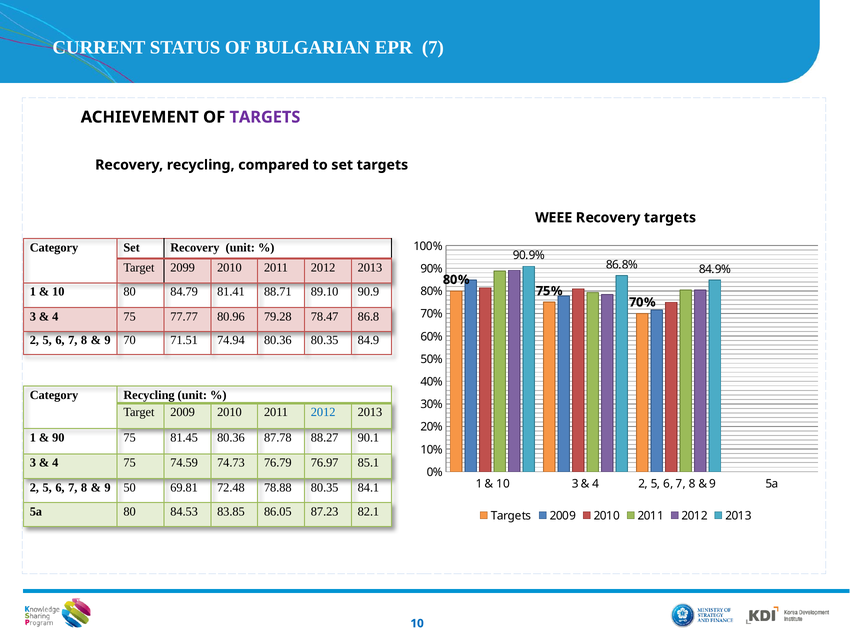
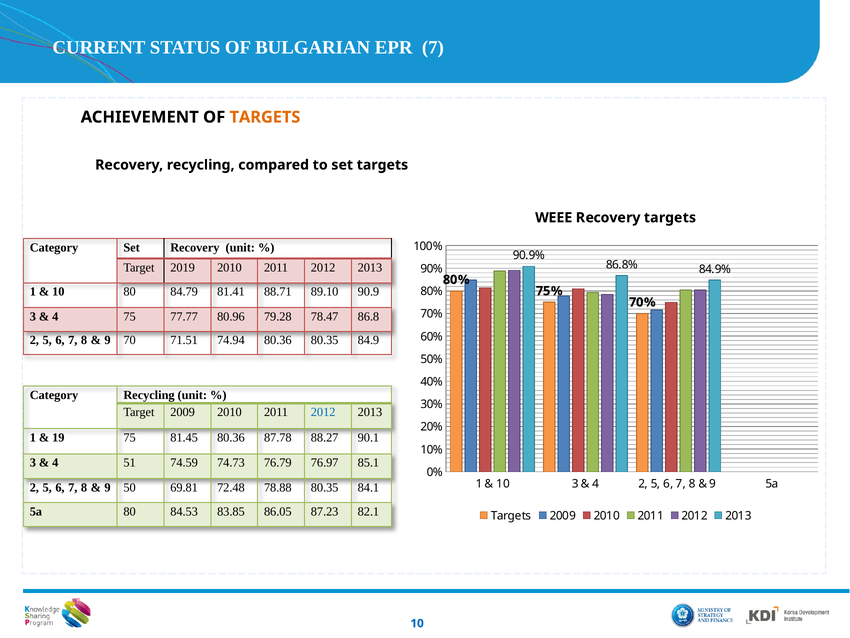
TARGETS at (265, 117) colour: purple -> orange
2099: 2099 -> 2019
90: 90 -> 19
75 at (130, 463): 75 -> 51
